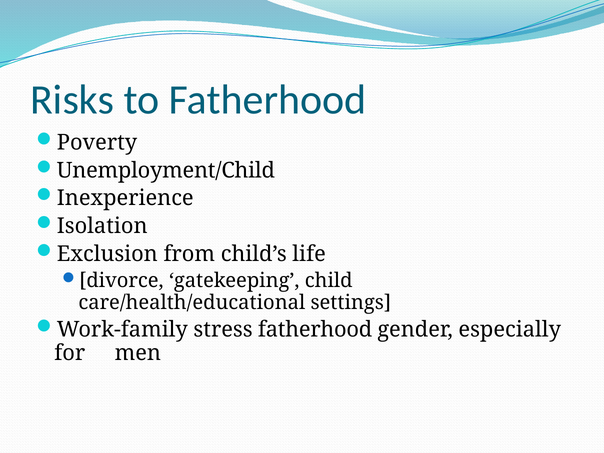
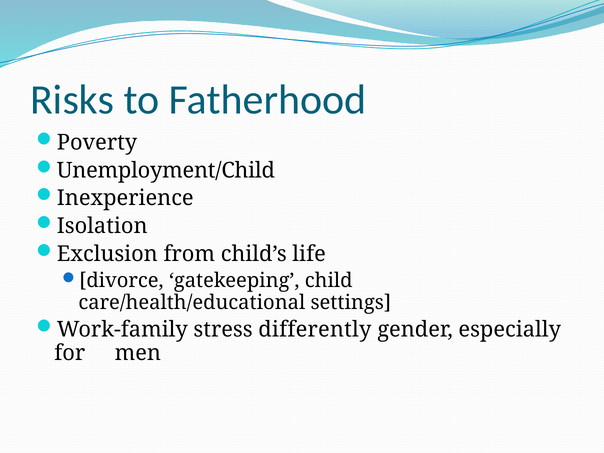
stress fatherhood: fatherhood -> differently
